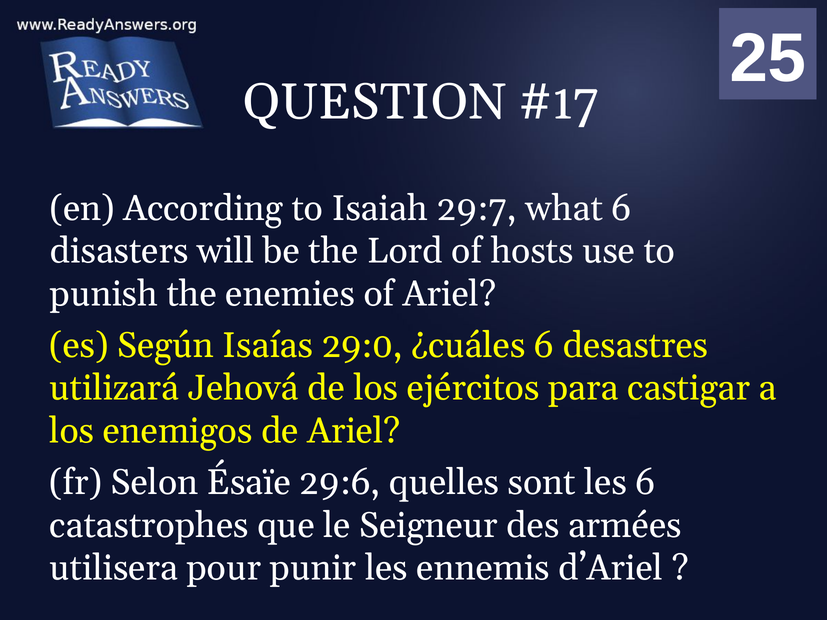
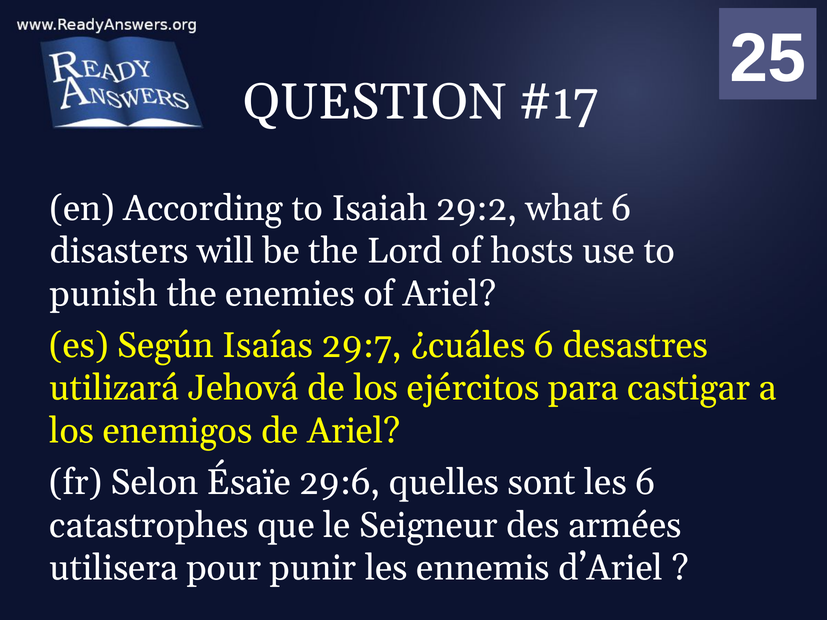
29:7: 29:7 -> 29:2
29:0: 29:0 -> 29:7
